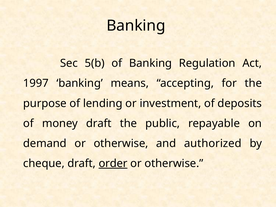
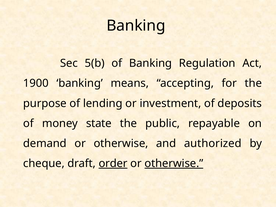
1997: 1997 -> 1900
money draft: draft -> state
otherwise at (174, 163) underline: none -> present
